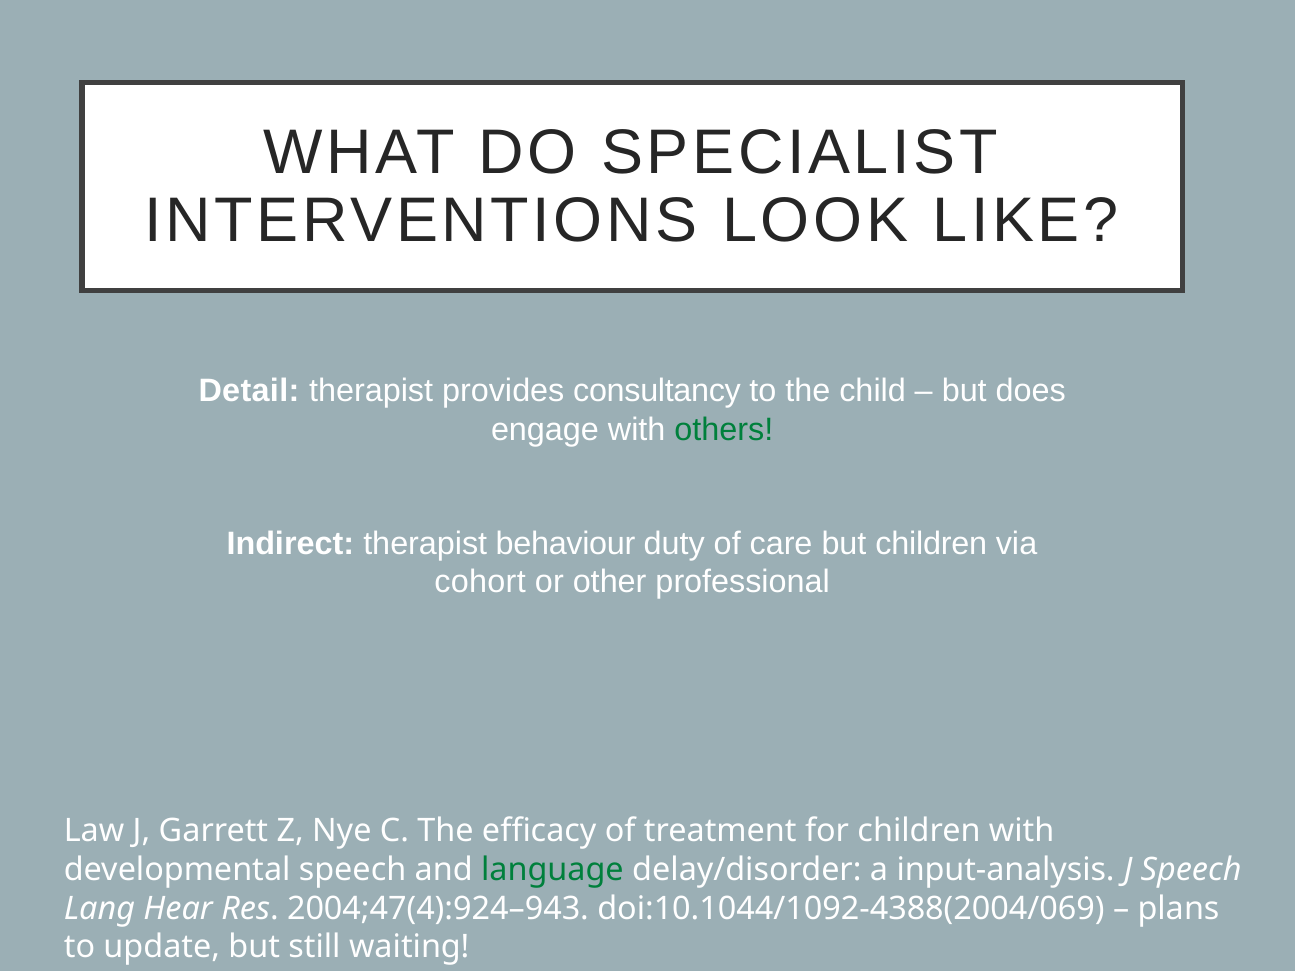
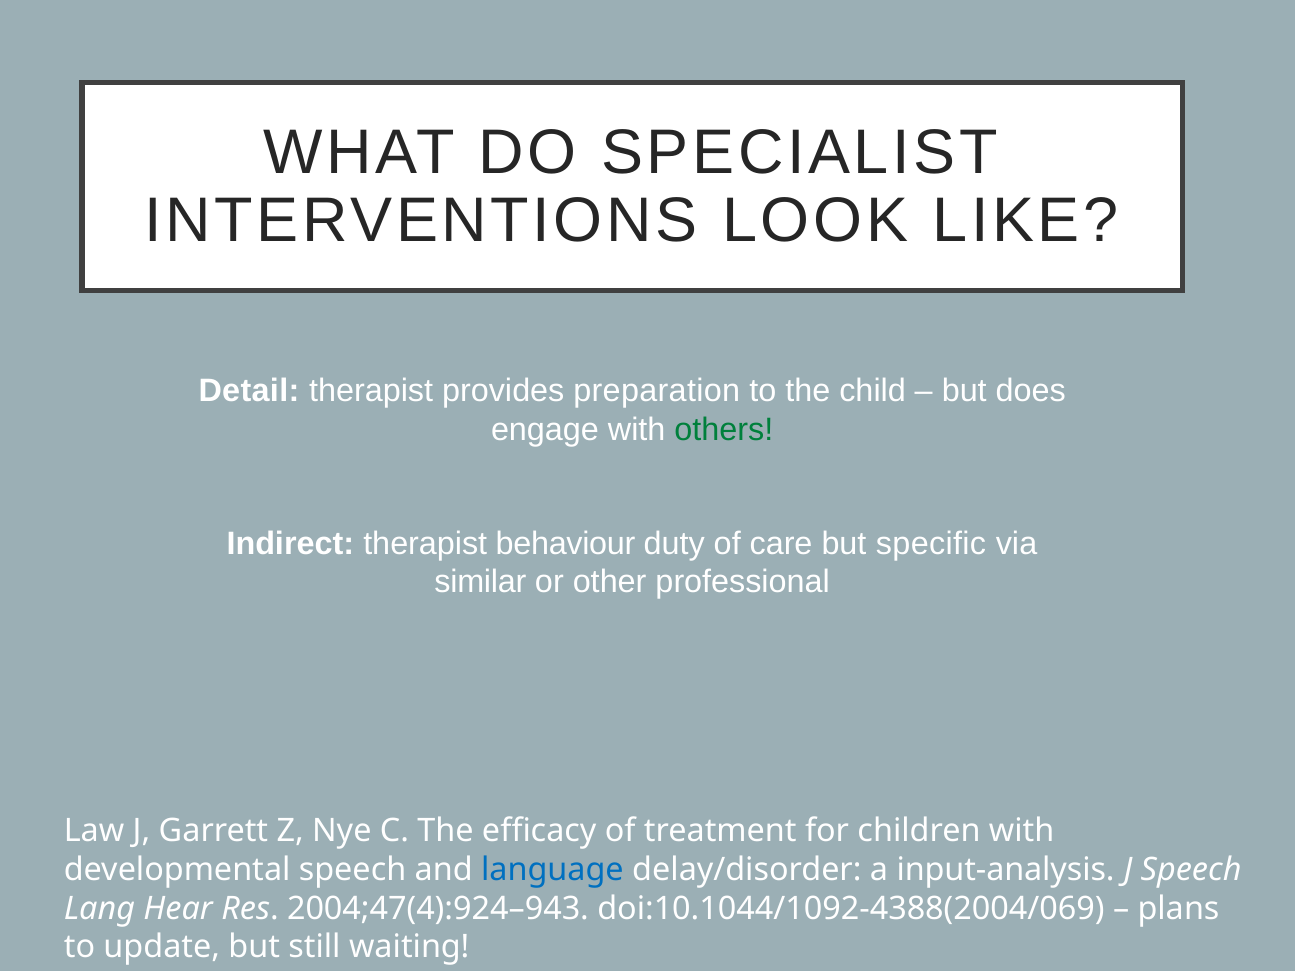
consultancy: consultancy -> preparation
but children: children -> specific
cohort: cohort -> similar
language colour: green -> blue
